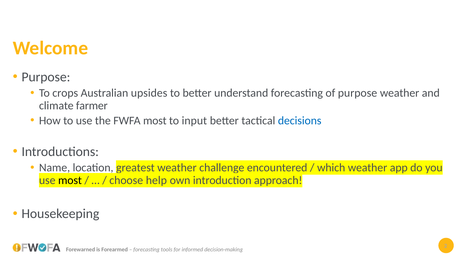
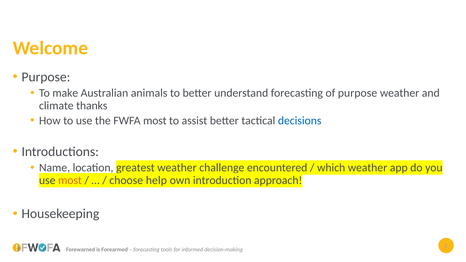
crops: crops -> make
upsides: upsides -> animals
farmer: farmer -> thanks
input: input -> assist
most at (70, 180) colour: black -> orange
